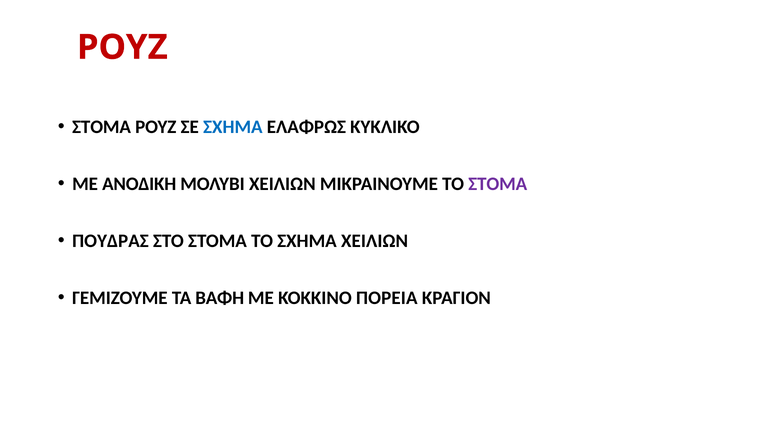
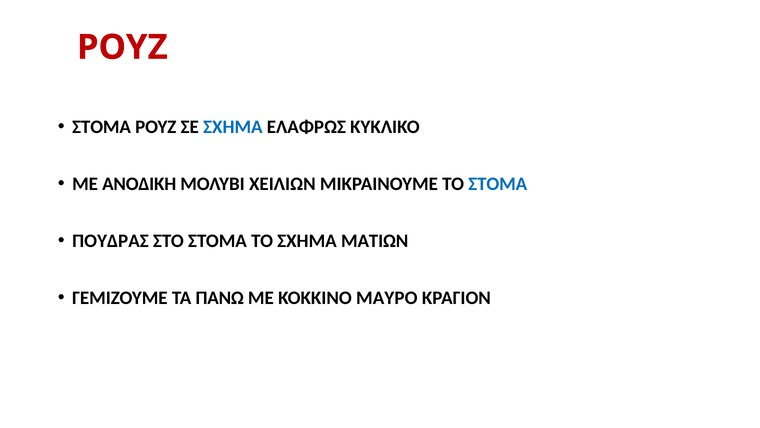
ΣΤΟΜΑ at (498, 184) colour: purple -> blue
ΣΧΗΜΑ ΧΕΙΛΙΩΝ: ΧΕΙΛΙΩΝ -> ΜΑΤΙΩΝ
ΒΑΦΗ: ΒΑΦΗ -> ΠΑΝΩ
ΠΟΡΕΙΑ: ΠΟΡΕΙΑ -> ΜΑΥΡΟ
